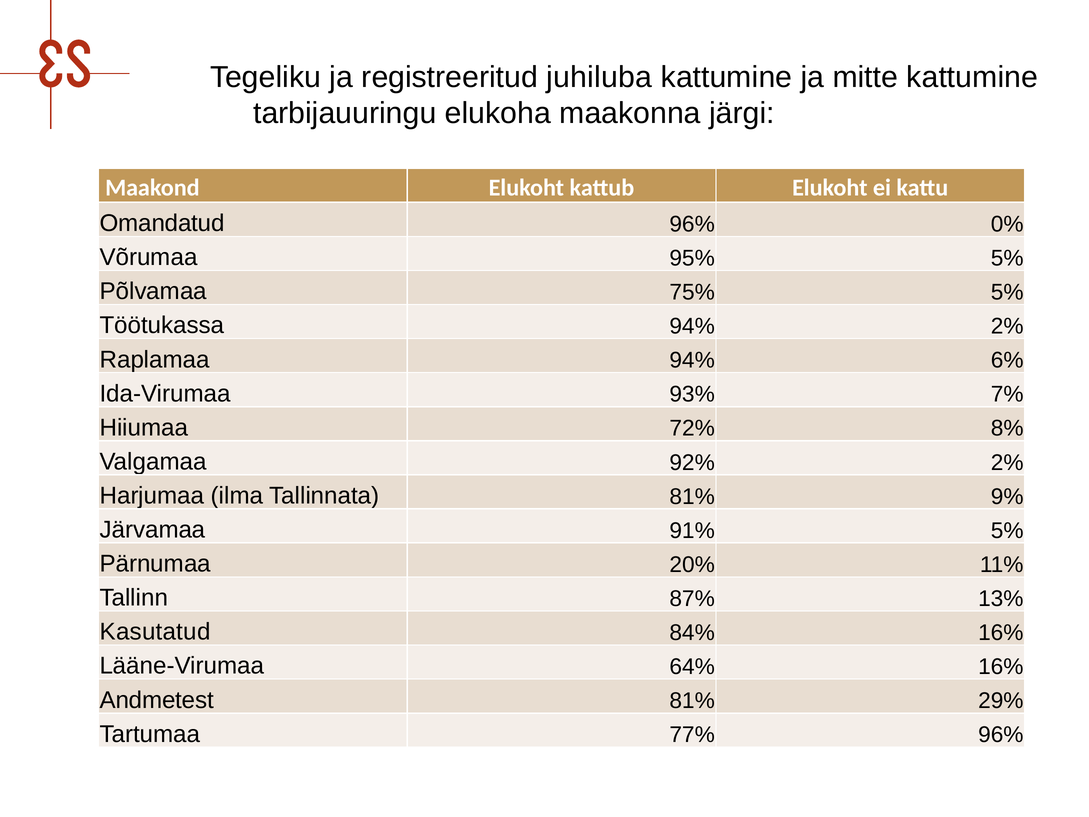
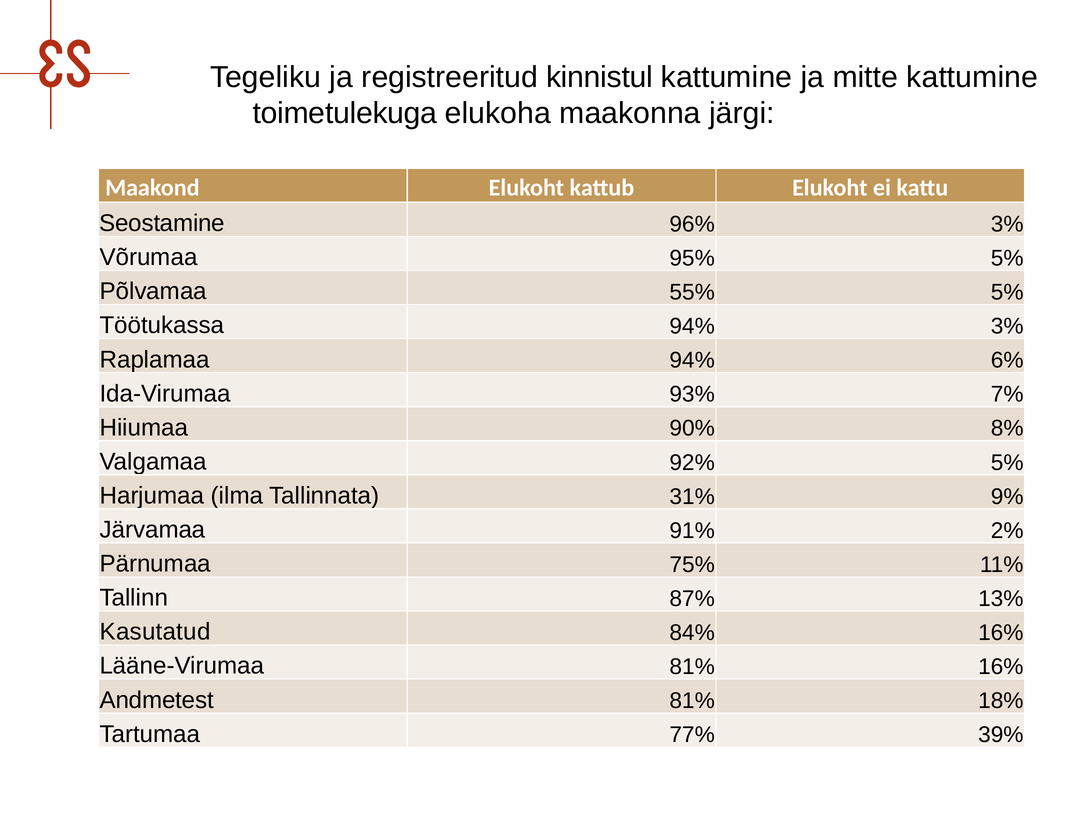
juhiluba: juhiluba -> kinnistul
tarbijauuringu: tarbijauuringu -> toimetulekuga
Omandatud: Omandatud -> Seostamine
96% 0%: 0% -> 3%
75%: 75% -> 55%
94% 2%: 2% -> 3%
72%: 72% -> 90%
92% 2%: 2% -> 5%
Tallinnata 81%: 81% -> 31%
91% 5%: 5% -> 2%
20%: 20% -> 75%
Lääne-Virumaa 64%: 64% -> 81%
29%: 29% -> 18%
77% 96%: 96% -> 39%
